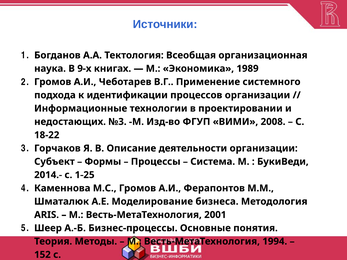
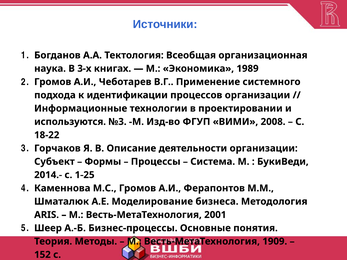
9-х: 9-х -> 3-х
недостающих: недостающих -> используются
1994: 1994 -> 1909
